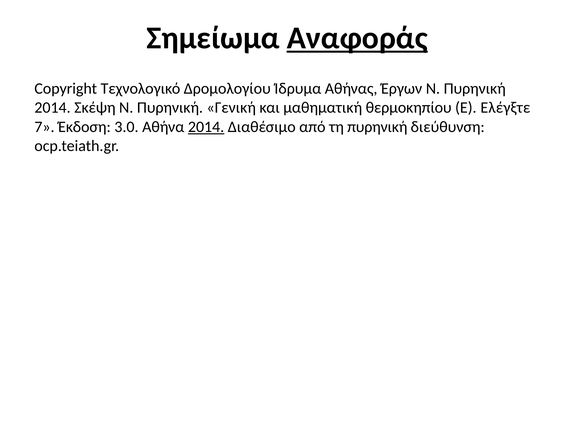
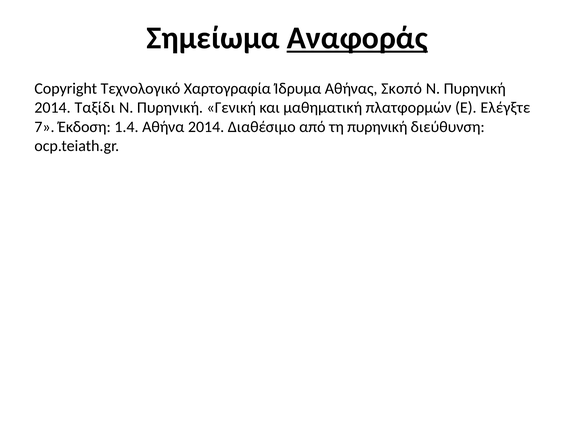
Δρομολογίου: Δρομολογίου -> Χαρτογραφία
Έργων: Έργων -> Σκοπό
Σκέψη: Σκέψη -> Ταξίδι
θερμοκηπίου: θερμοκηπίου -> πλατφορμών
3.0: 3.0 -> 1.4
2014 at (206, 127) underline: present -> none
